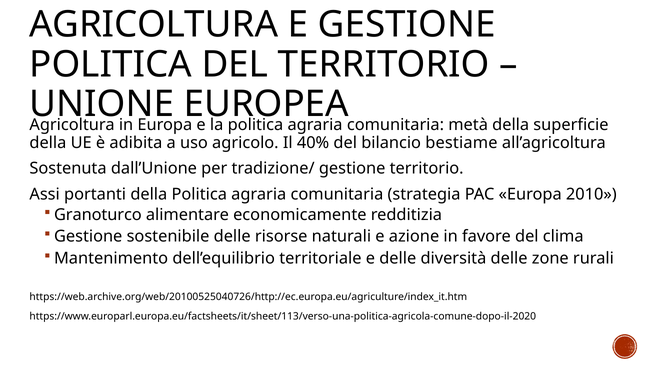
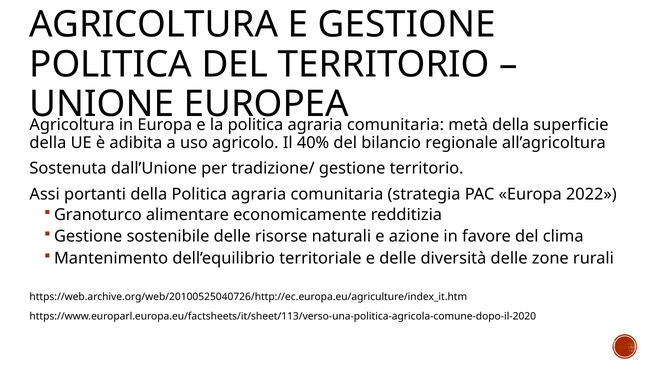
bestiame: bestiame -> regionale
2010: 2010 -> 2022
